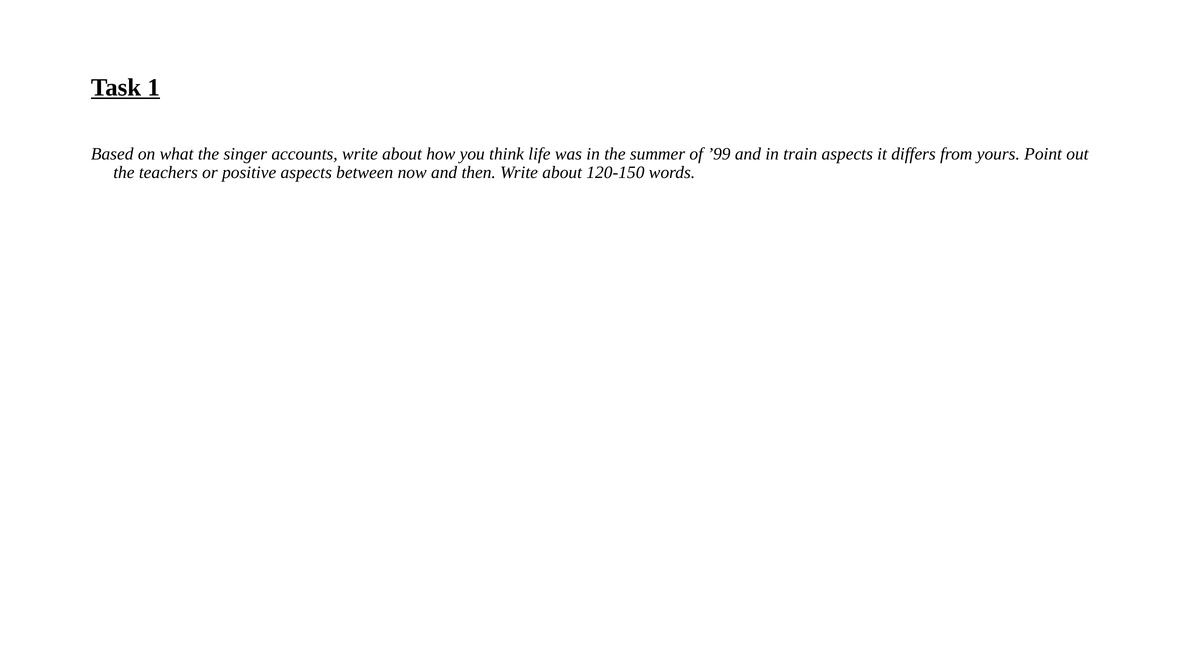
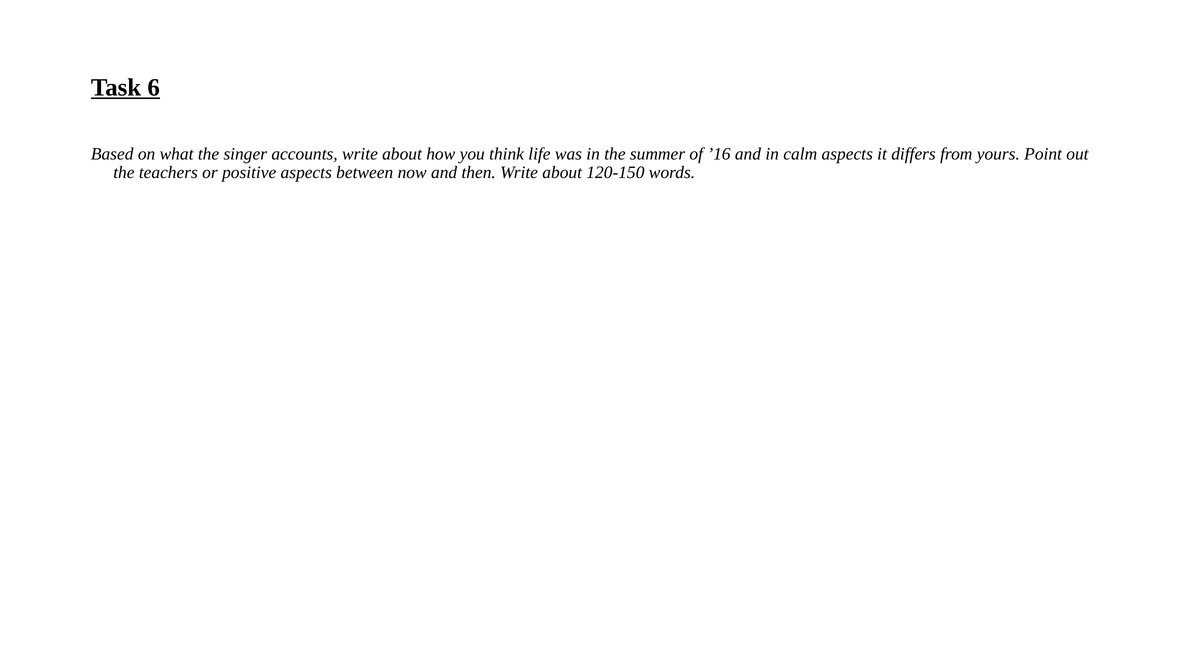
1: 1 -> 6
’99: ’99 -> ’16
train: train -> calm
